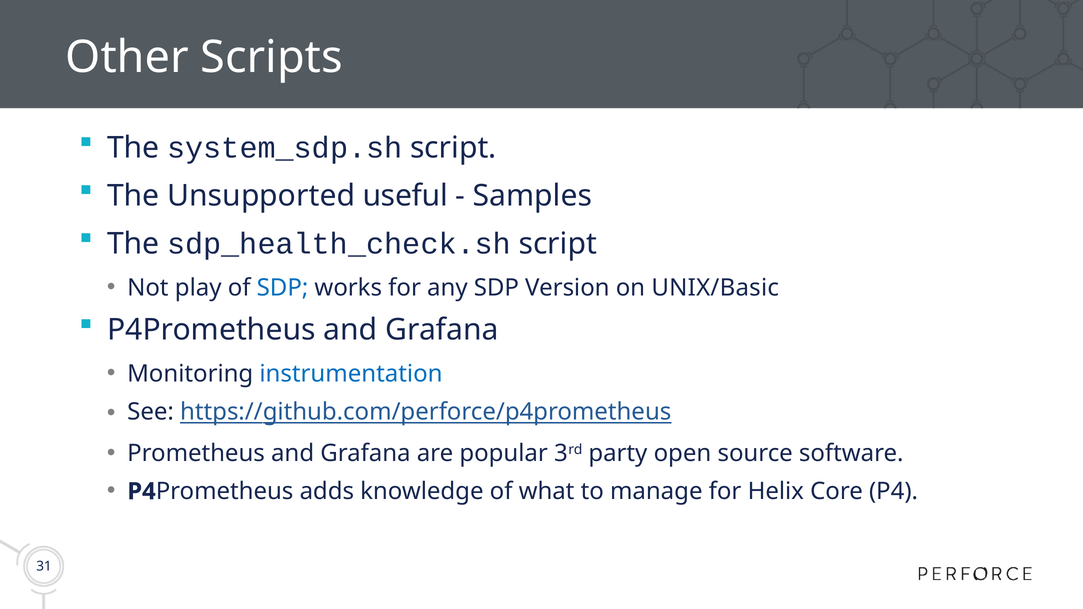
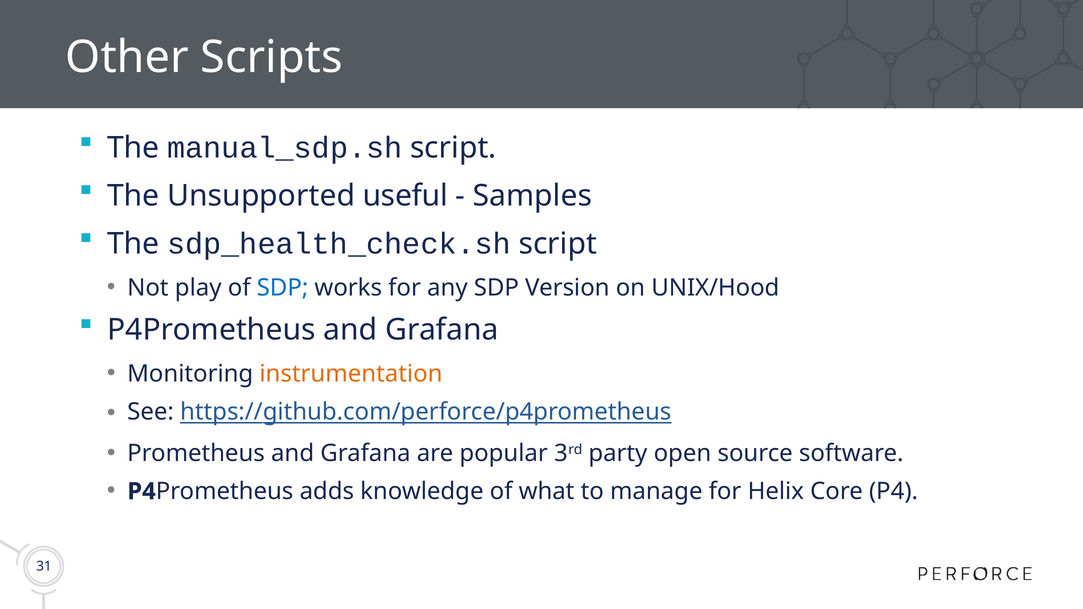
system_sdp.sh: system_sdp.sh -> manual_sdp.sh
UNIX/Basic: UNIX/Basic -> UNIX/Hood
instrumentation colour: blue -> orange
